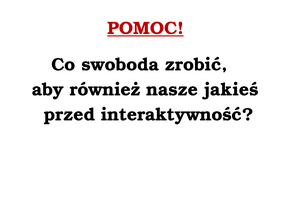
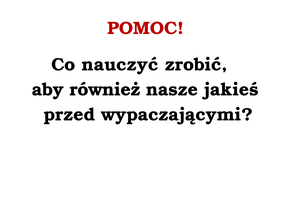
POMOC underline: present -> none
swoboda: swoboda -> nauczyć
interaktywność: interaktywność -> wypaczającymi
